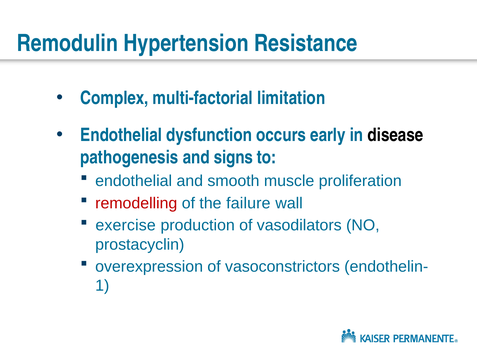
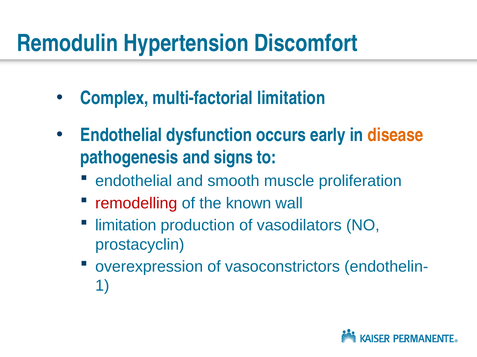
Resistance: Resistance -> Discomfort
disease colour: black -> orange
failure: failure -> known
exercise at (126, 226): exercise -> limitation
